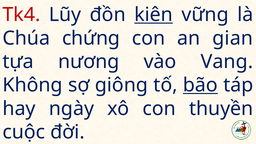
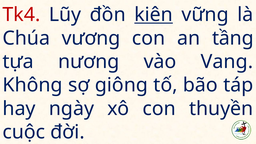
chứng: chứng -> vương
gian: gian -> tầng
bão underline: present -> none
